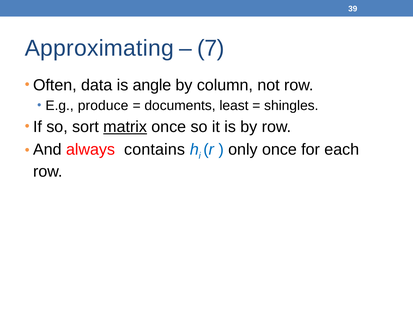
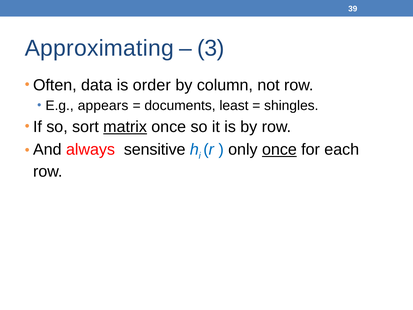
7: 7 -> 3
angle: angle -> order
produce: produce -> appears
contains: contains -> sensitive
once at (279, 149) underline: none -> present
